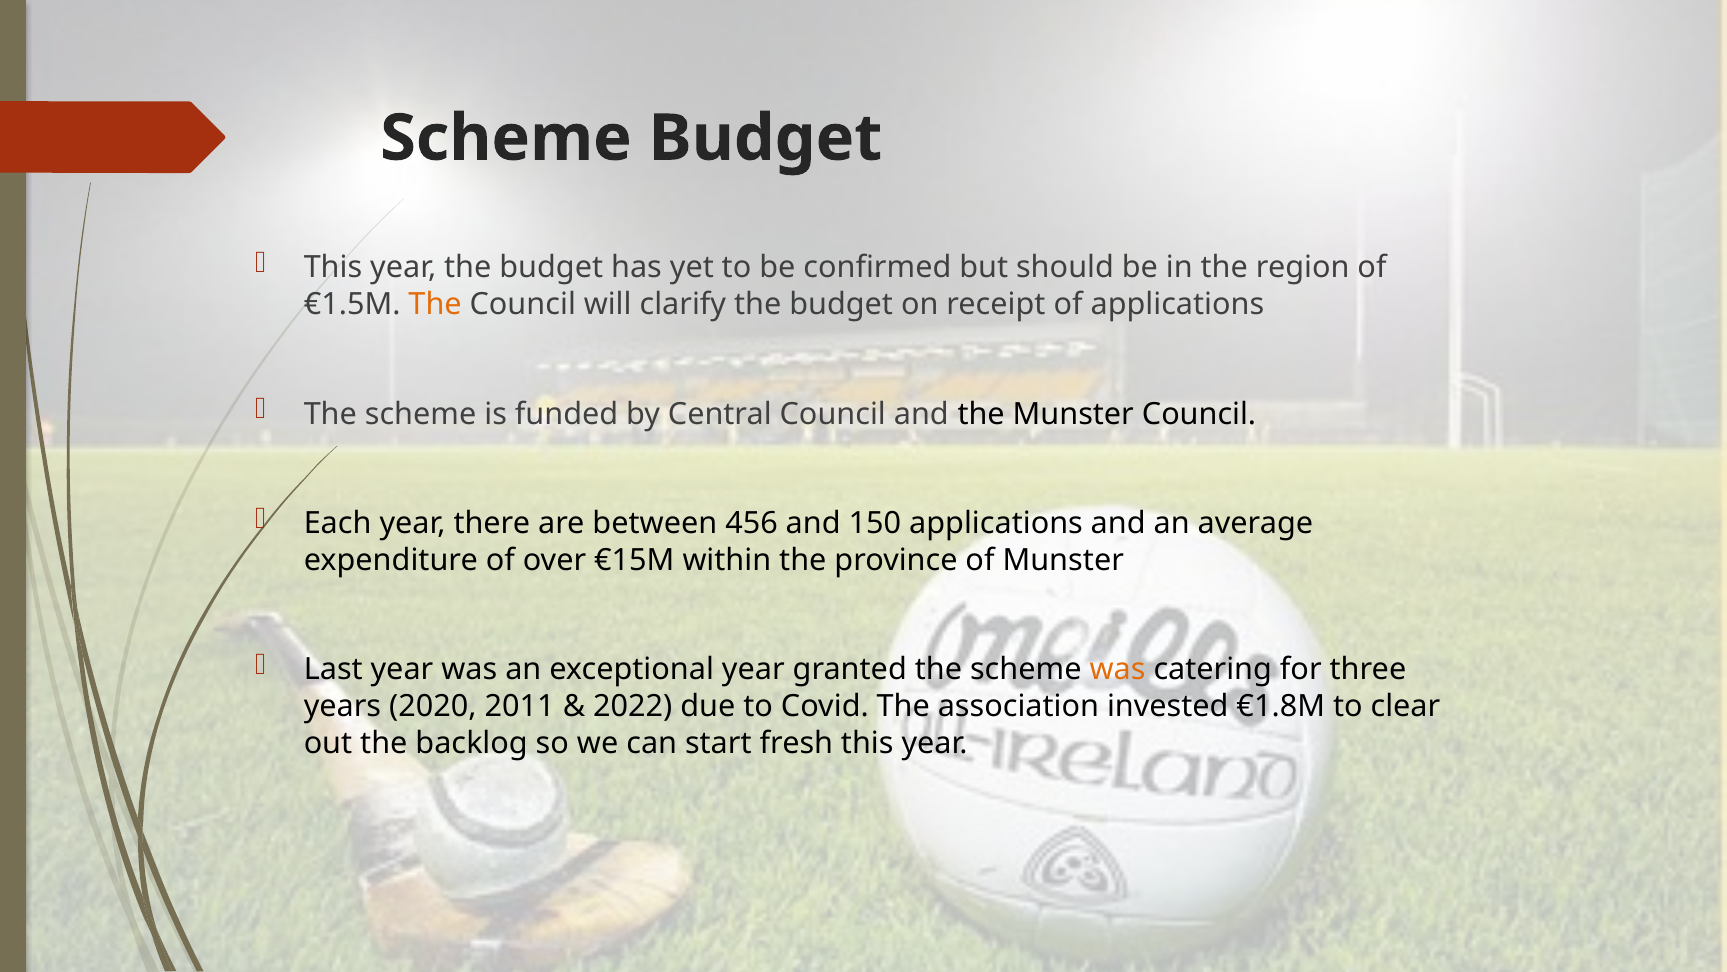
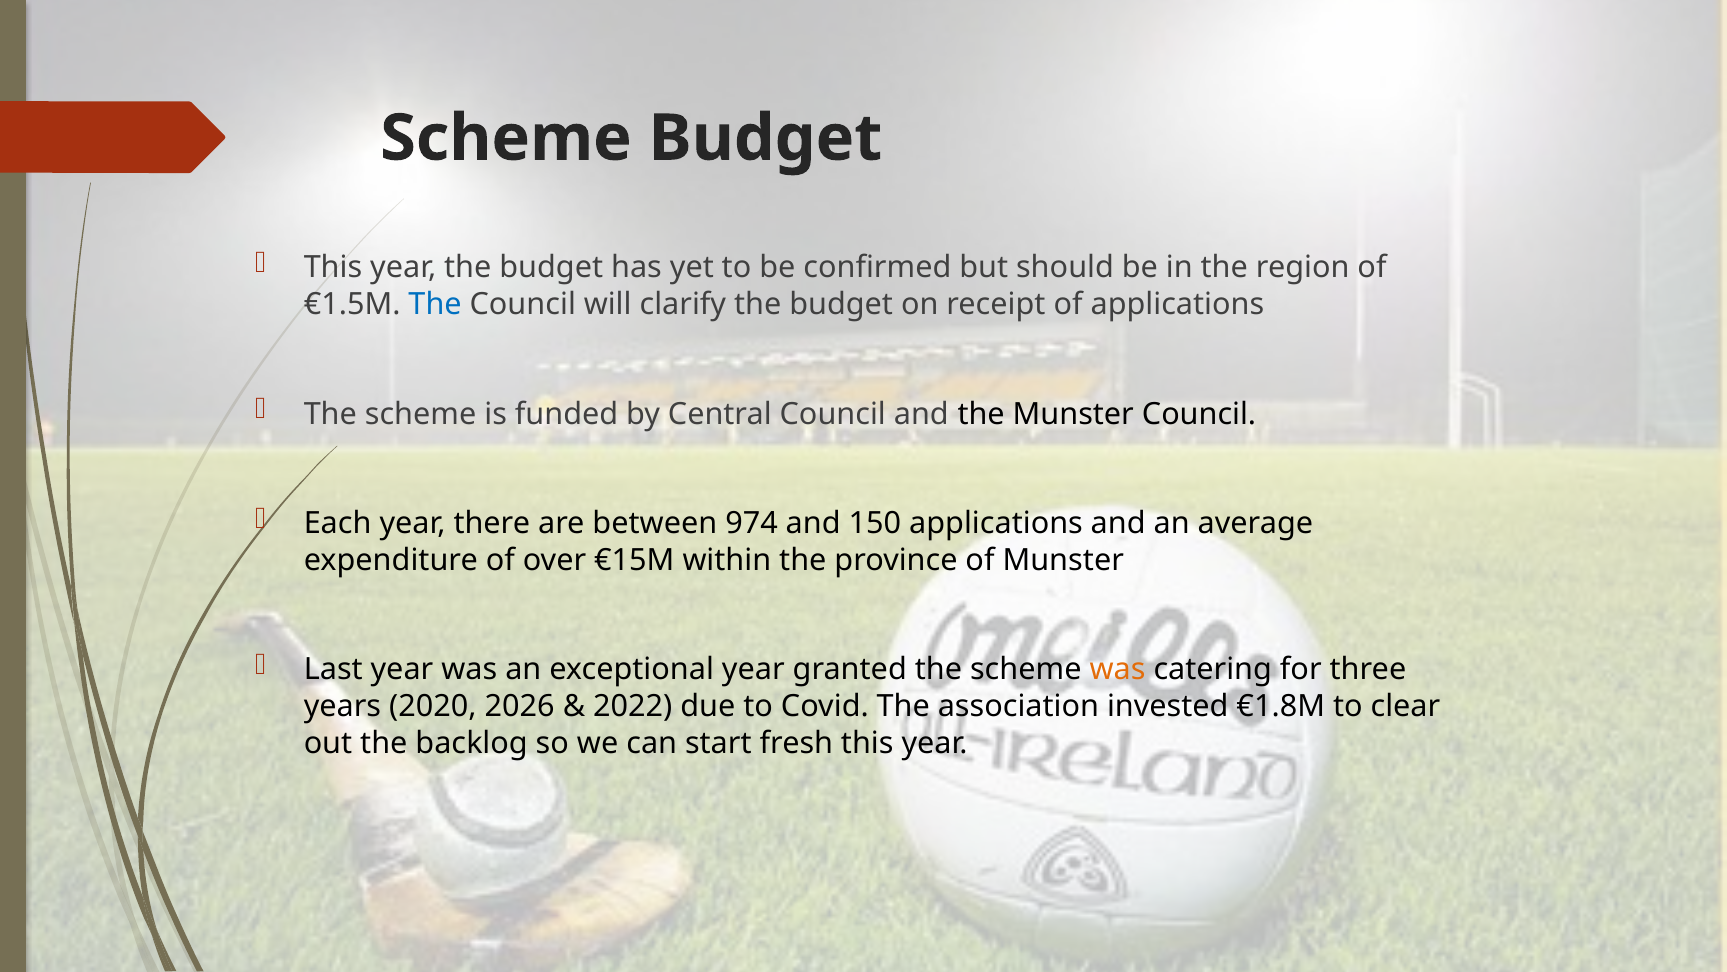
The at (435, 304) colour: orange -> blue
456: 456 -> 974
2011: 2011 -> 2026
